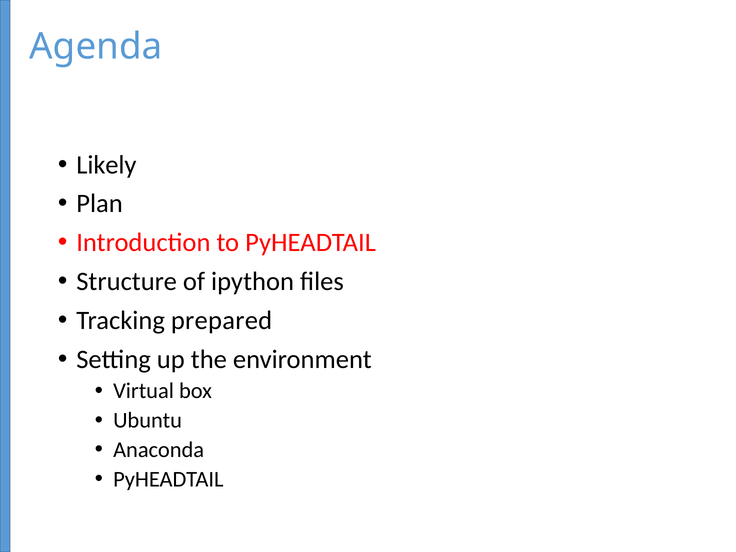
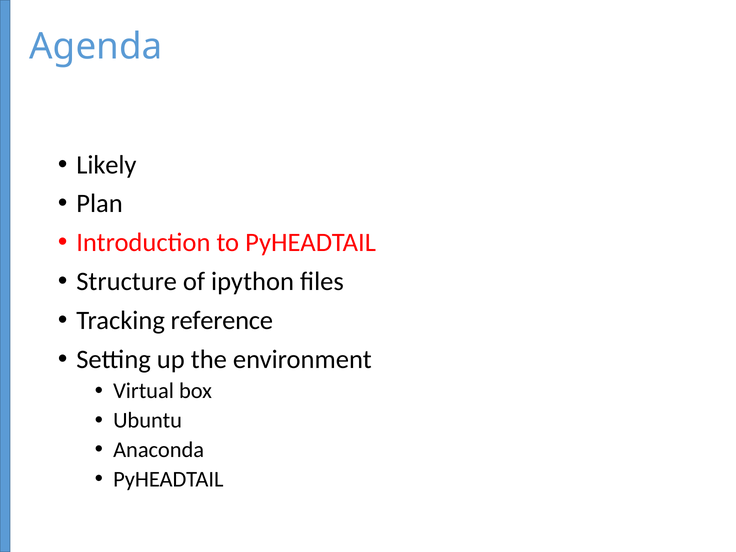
prepared: prepared -> reference
